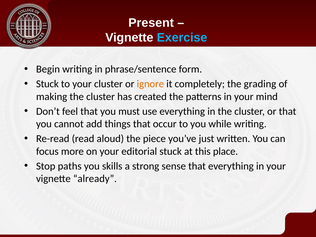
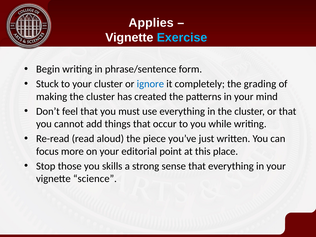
Present: Present -> Applies
ignore colour: orange -> blue
editorial stuck: stuck -> point
paths: paths -> those
already: already -> science
